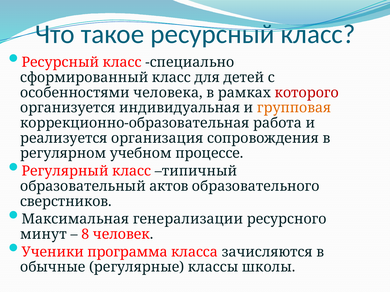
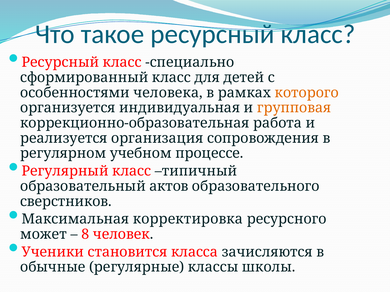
которого colour: red -> orange
генерализации: генерализации -> корректировка
минут: минут -> может
программа: программа -> становится
